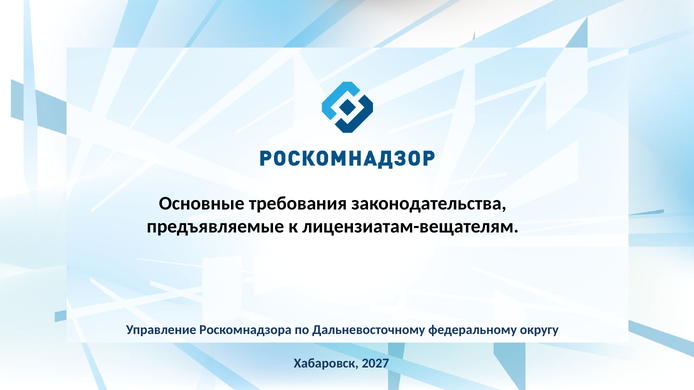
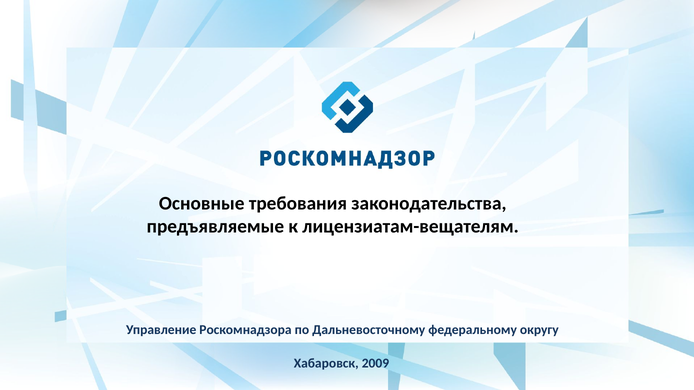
2027: 2027 -> 2009
